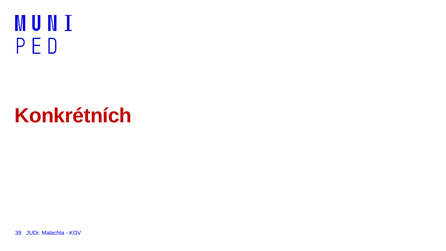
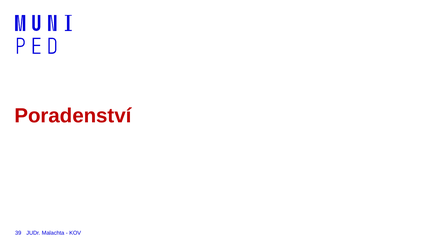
Konkrétních: Konkrétních -> Poradenství
